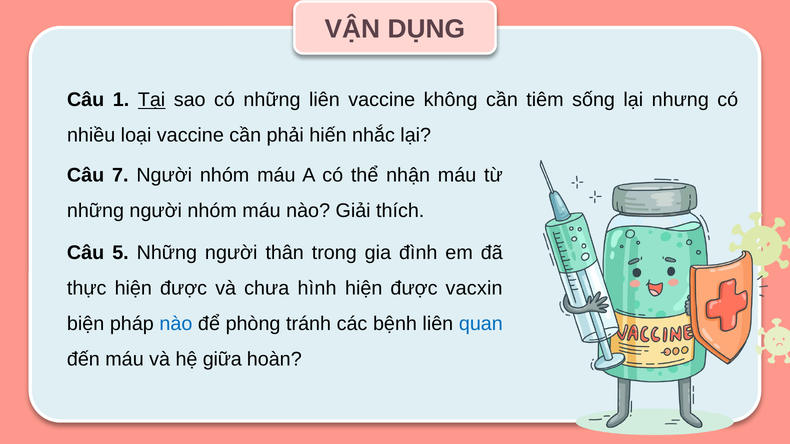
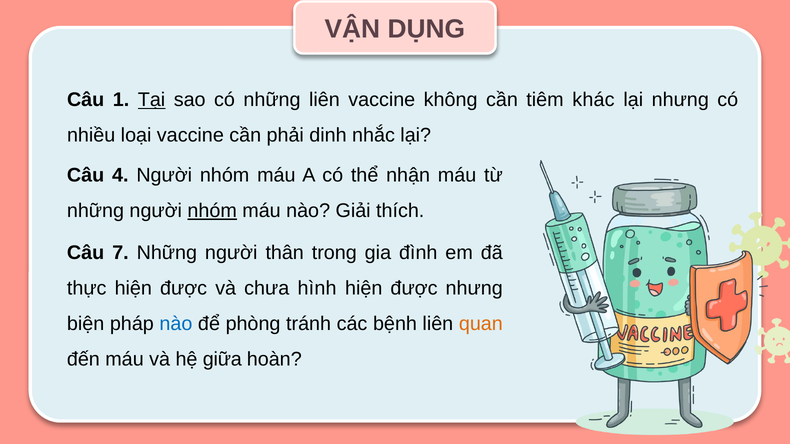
sống: sống -> khác
hiến: hiến -> dinh
7: 7 -> 4
nhóm at (212, 211) underline: none -> present
5: 5 -> 7
được vacxin: vacxin -> nhưng
quan colour: blue -> orange
